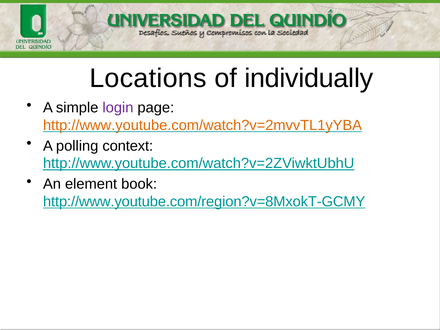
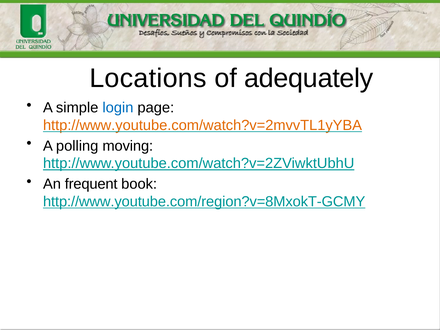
individually: individually -> adequately
login colour: purple -> blue
context: context -> moving
element: element -> frequent
